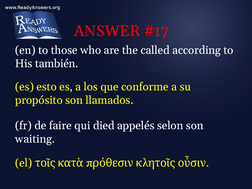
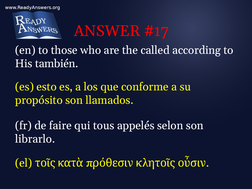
died: died -> tous
waiting: waiting -> librarlo
